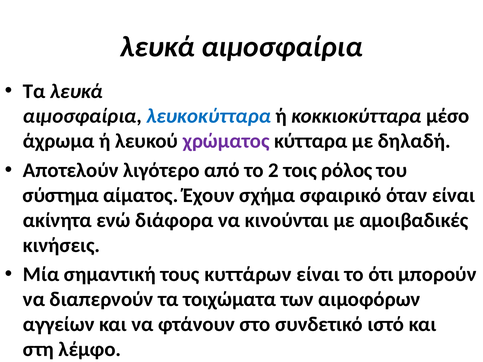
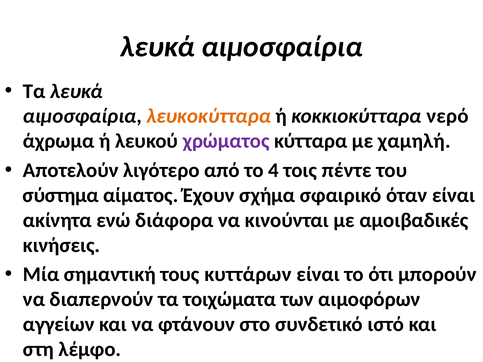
λευκοκύτταρα colour: blue -> orange
μέσο: μέσο -> νερό
δηλαδή: δηλαδή -> χαμηλή
2: 2 -> 4
ρόλος: ρόλος -> πέντε
